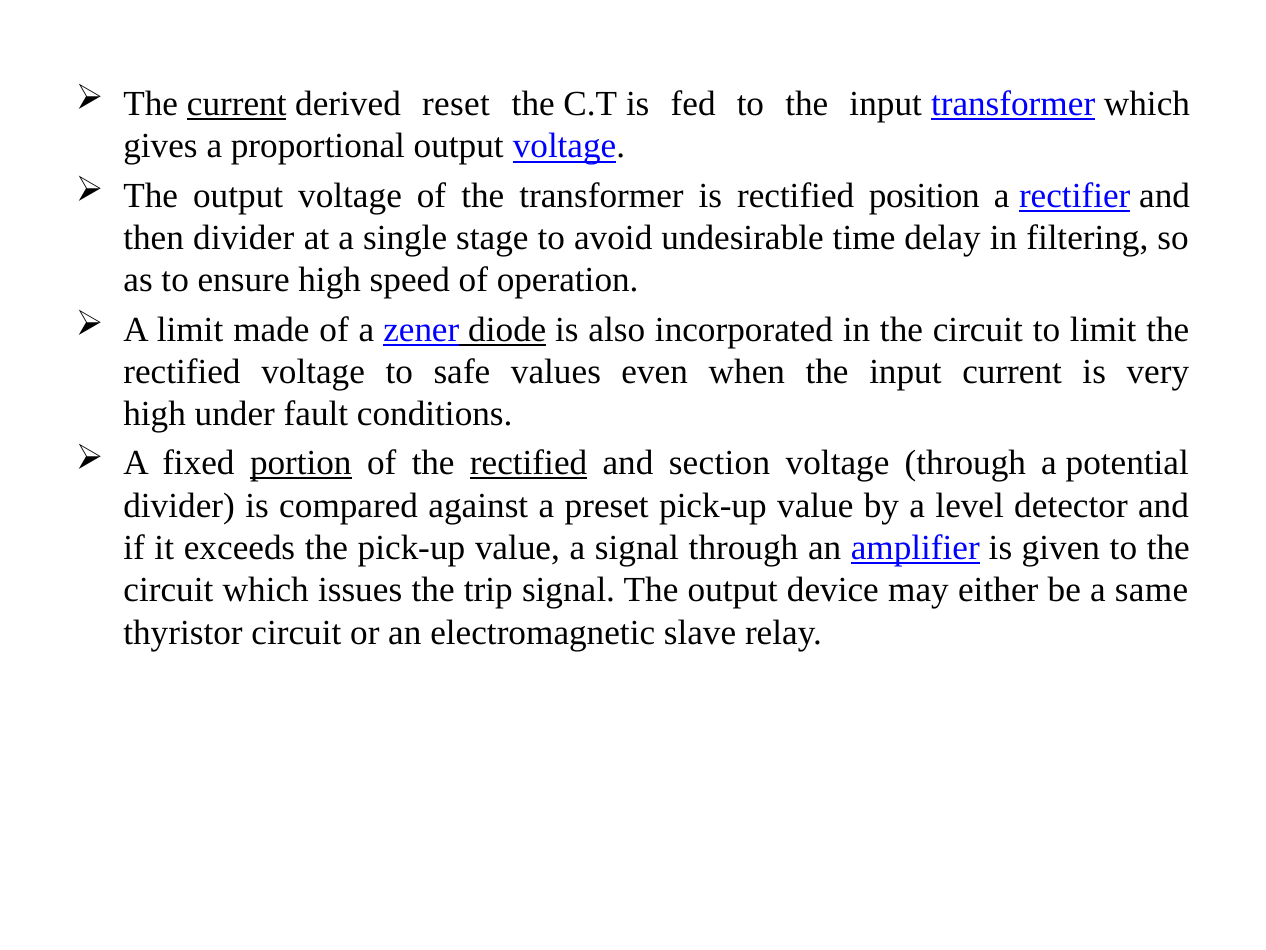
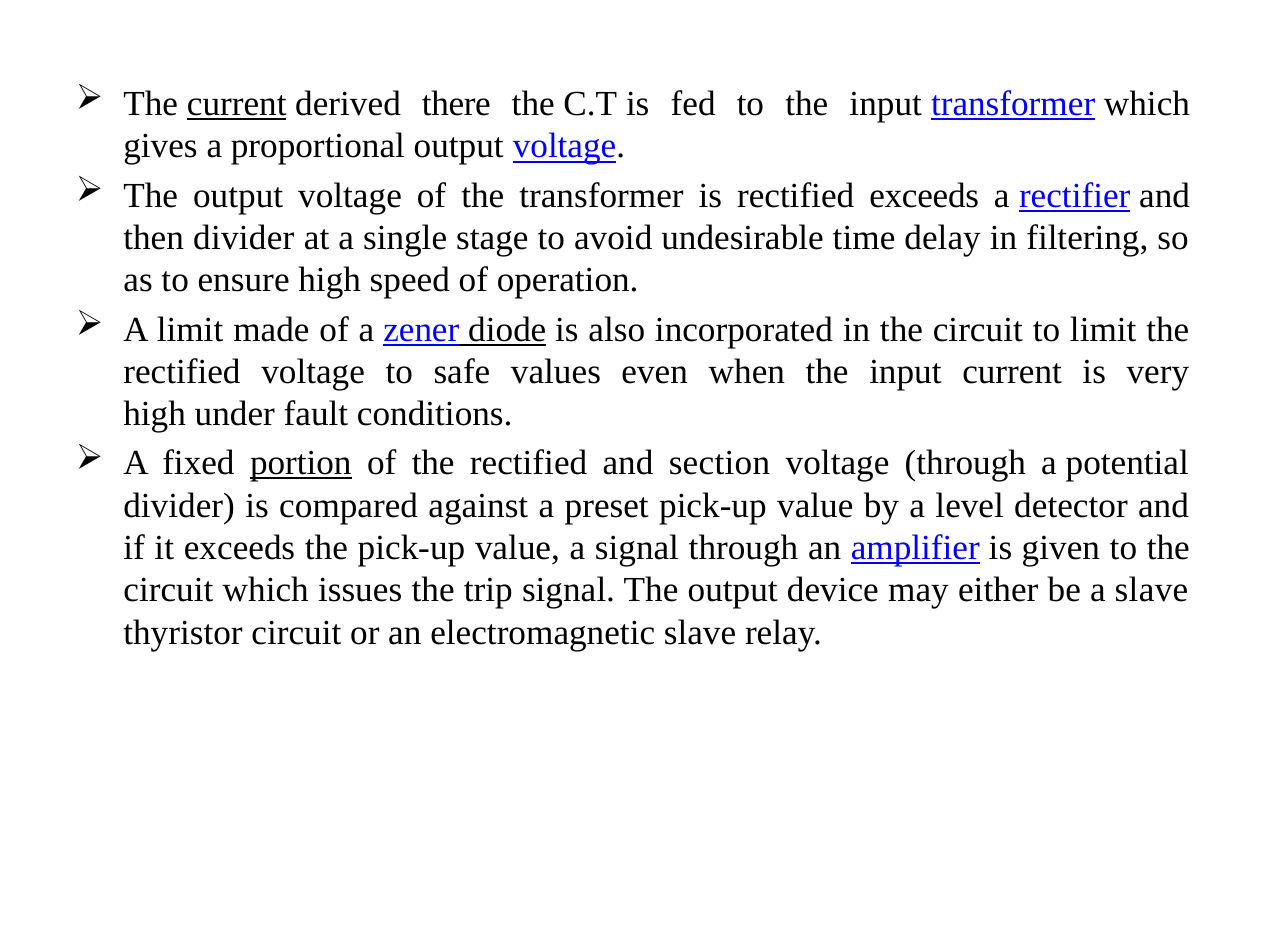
reset: reset -> there
rectified position: position -> exceeds
rectified at (529, 463) underline: present -> none
a same: same -> slave
